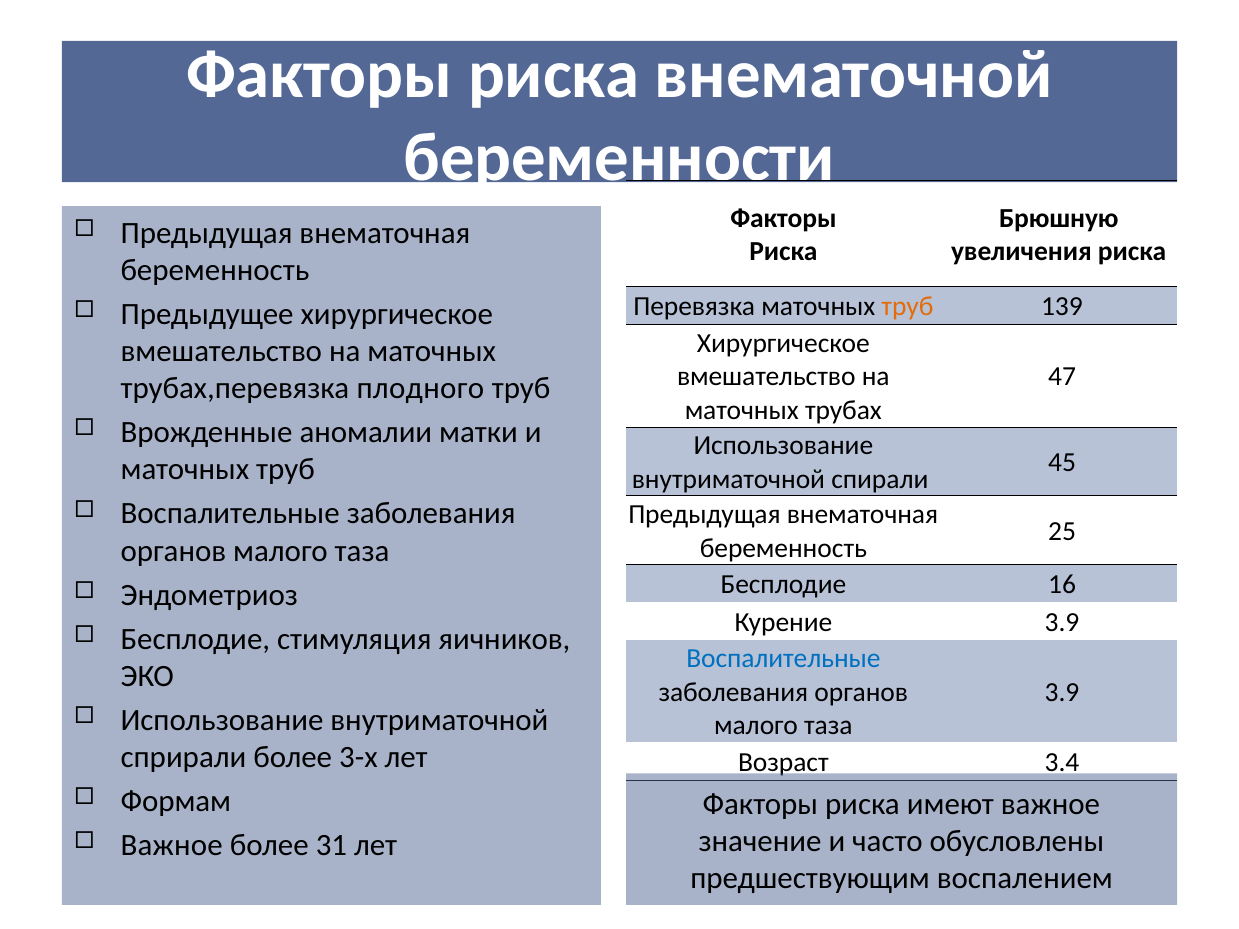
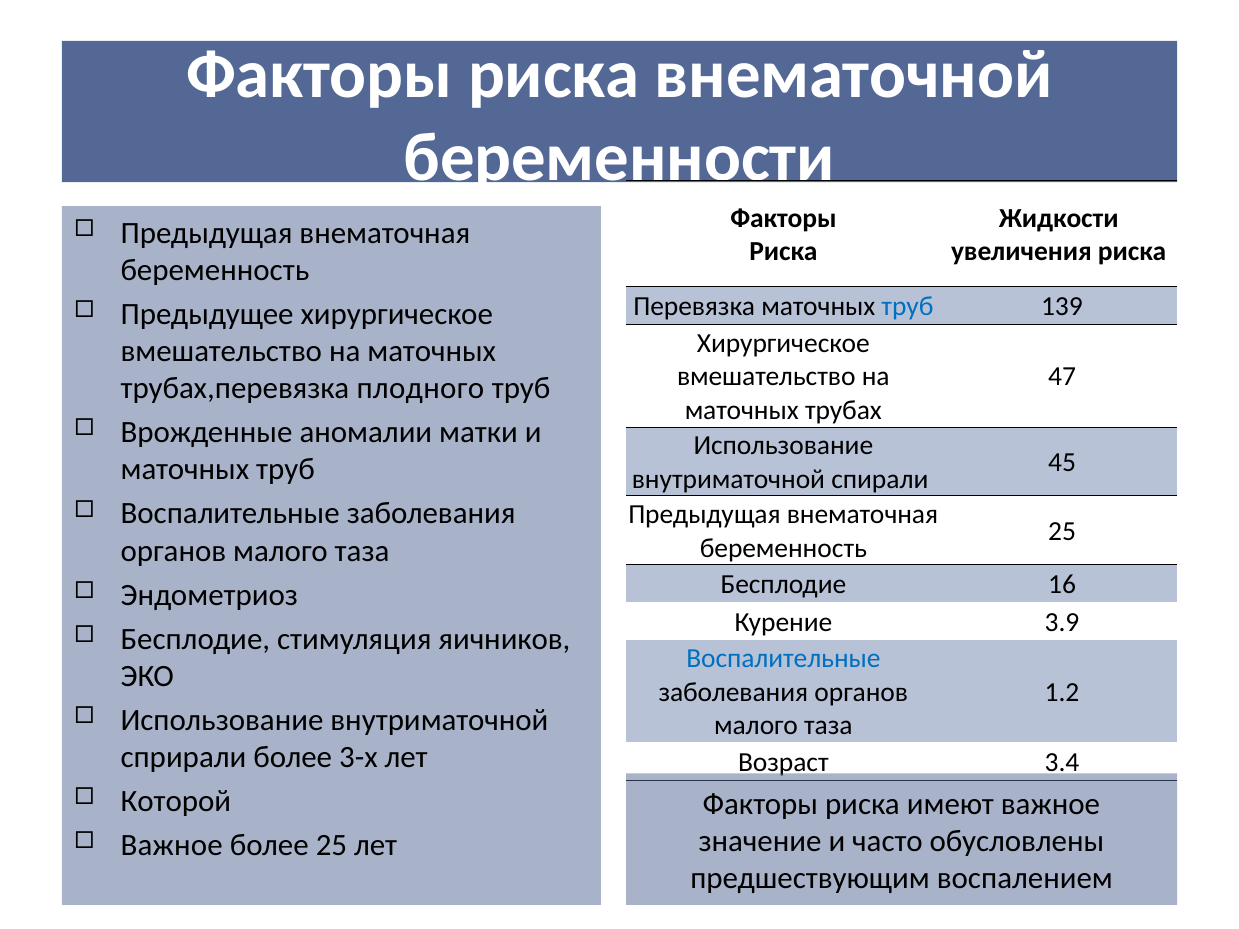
Брюшную: Брюшную -> Жидкости
труб at (907, 307) colour: orange -> blue
3.9 at (1062, 692): 3.9 -> 1.2
Формам: Формам -> Которой
более 31: 31 -> 25
